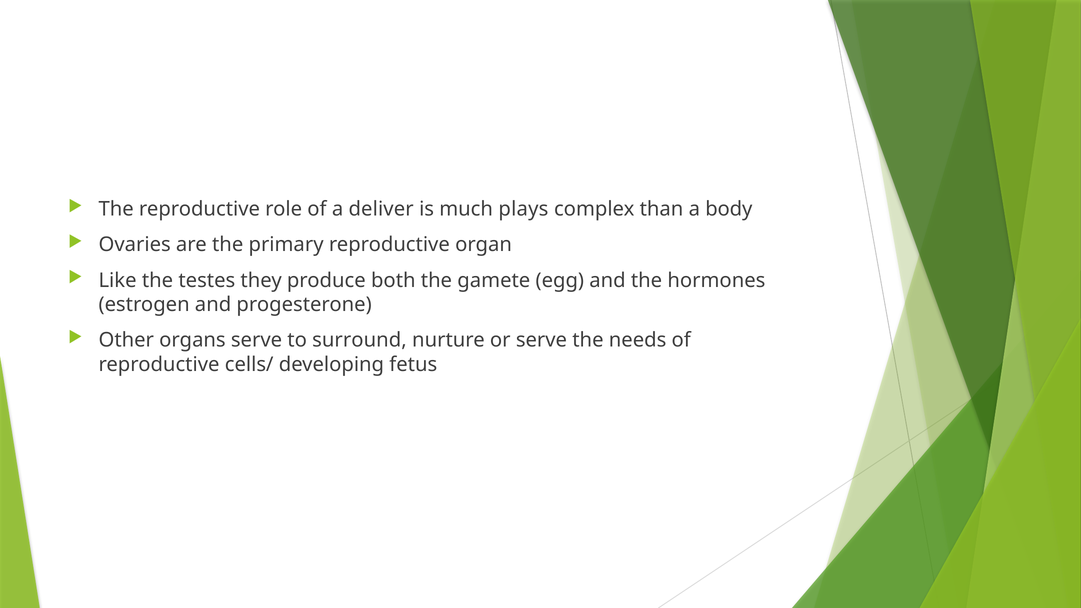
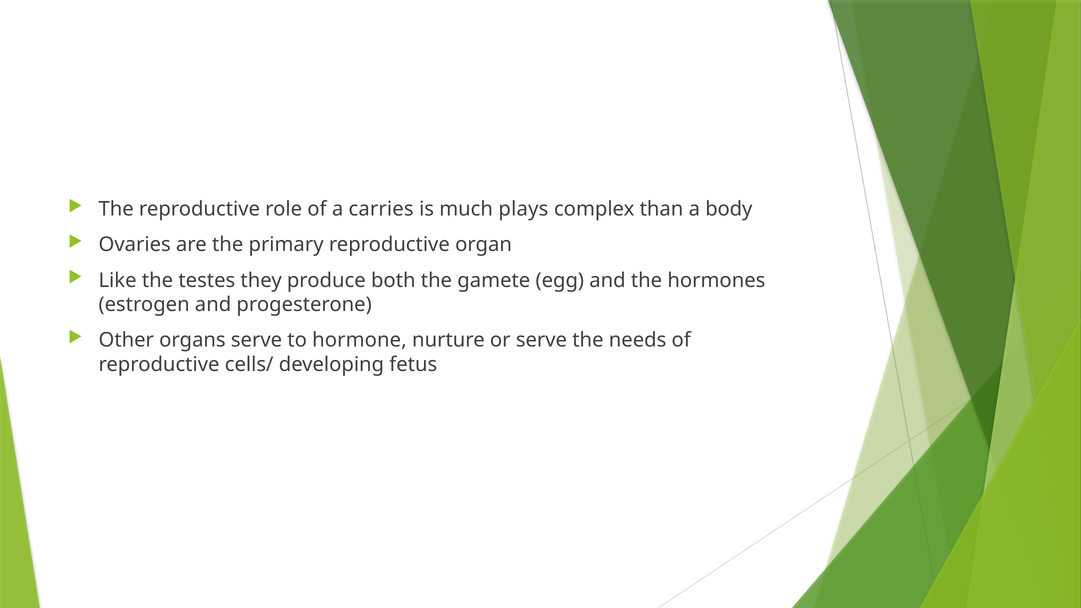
deliver: deliver -> carries
surround: surround -> hormone
